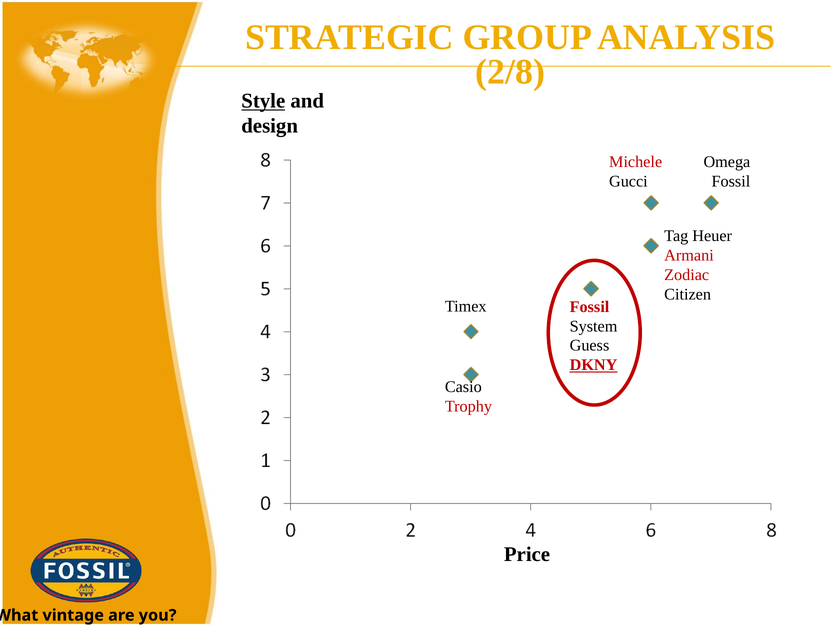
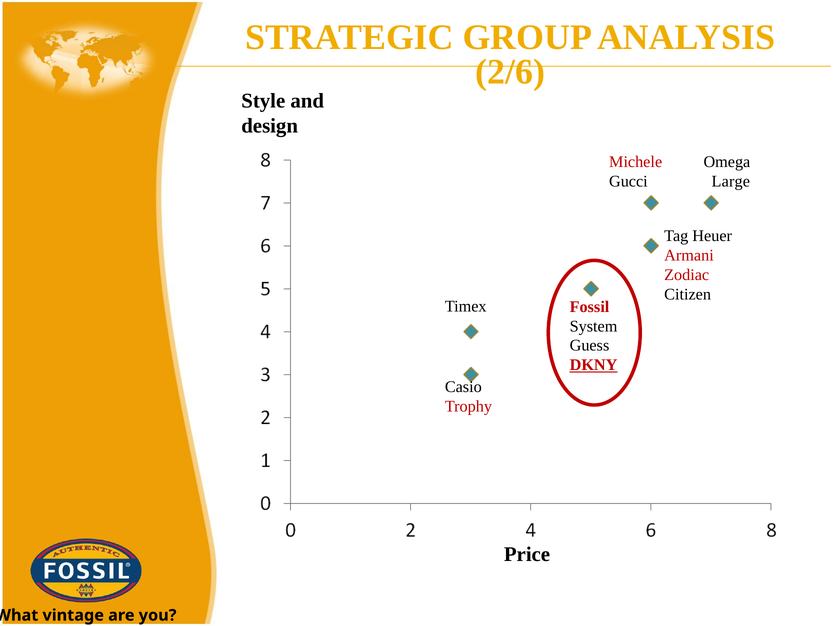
2/8: 2/8 -> 2/6
Style underline: present -> none
Fossil at (731, 181): Fossil -> Large
